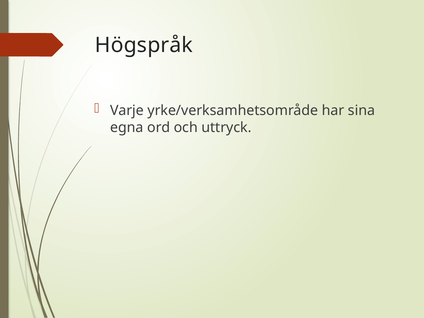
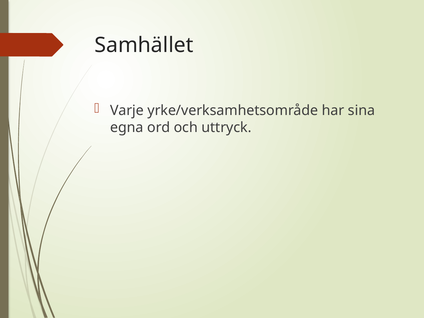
Högspråk: Högspråk -> Samhället
